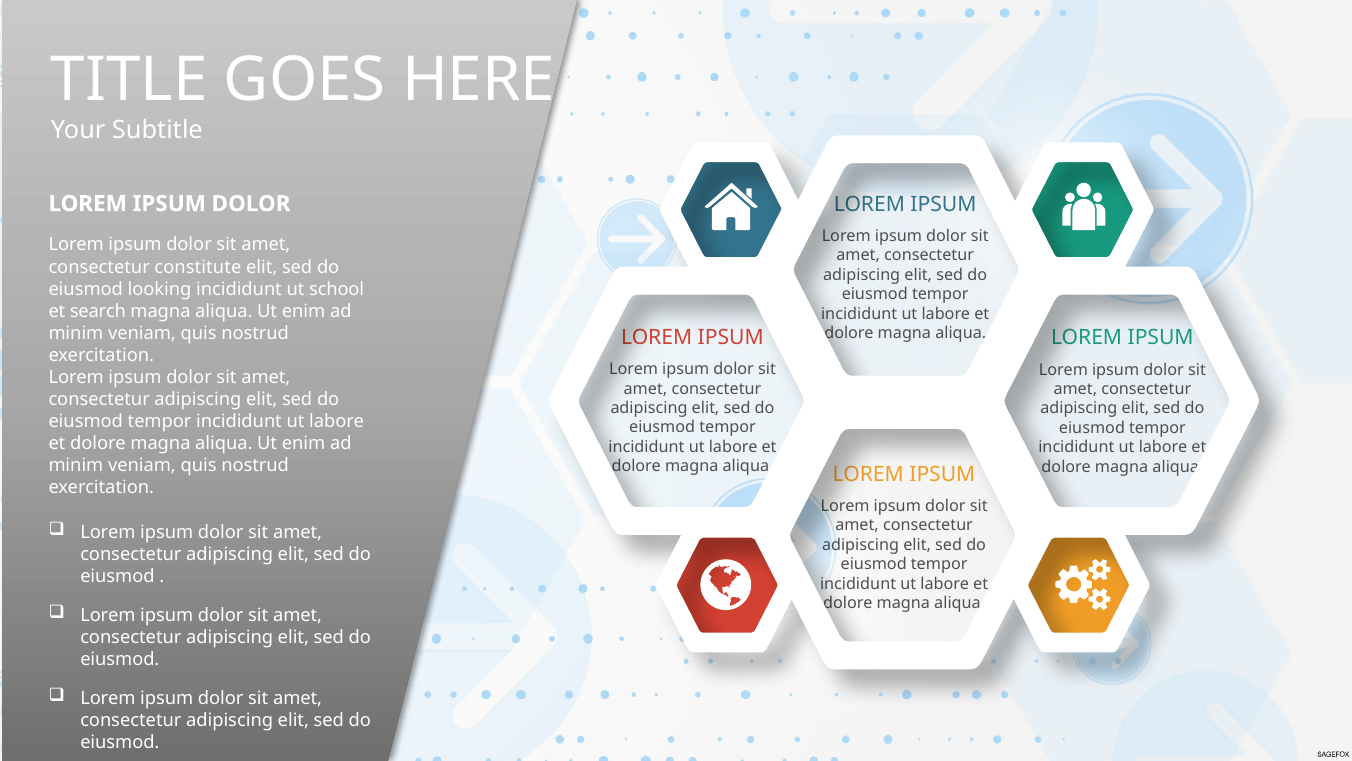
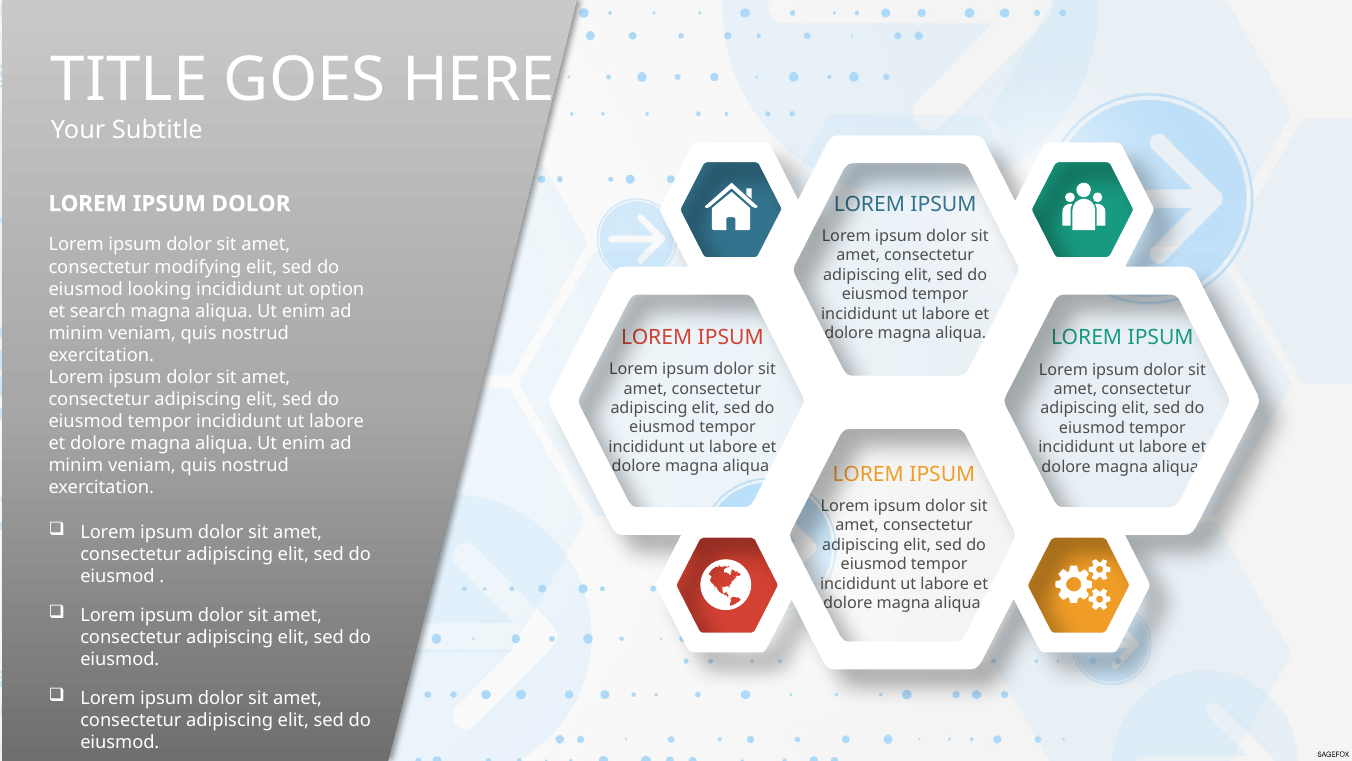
constitute: constitute -> modifying
school: school -> option
